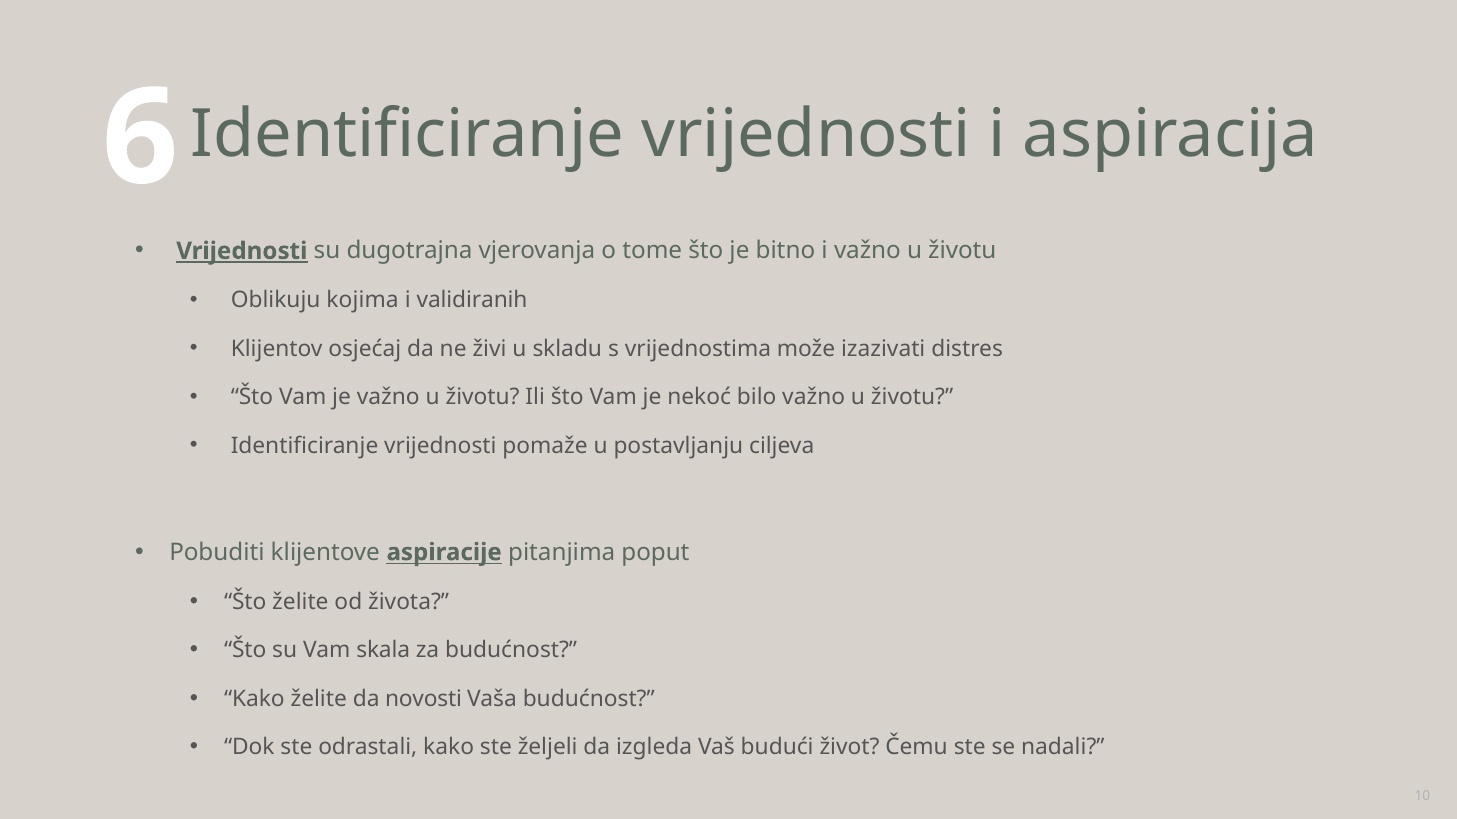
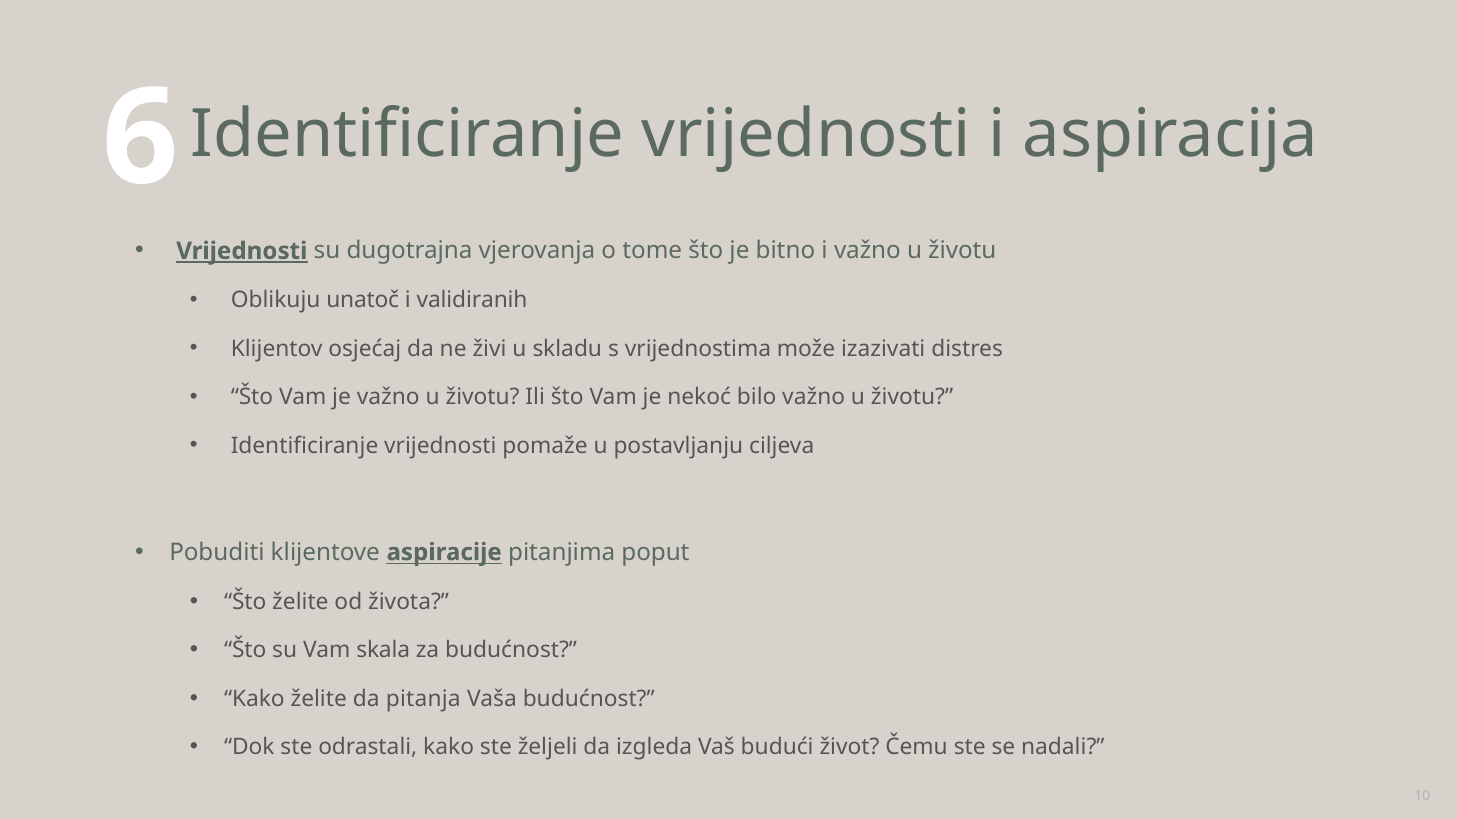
kojima: kojima -> unatoč
novosti: novosti -> pitanja
